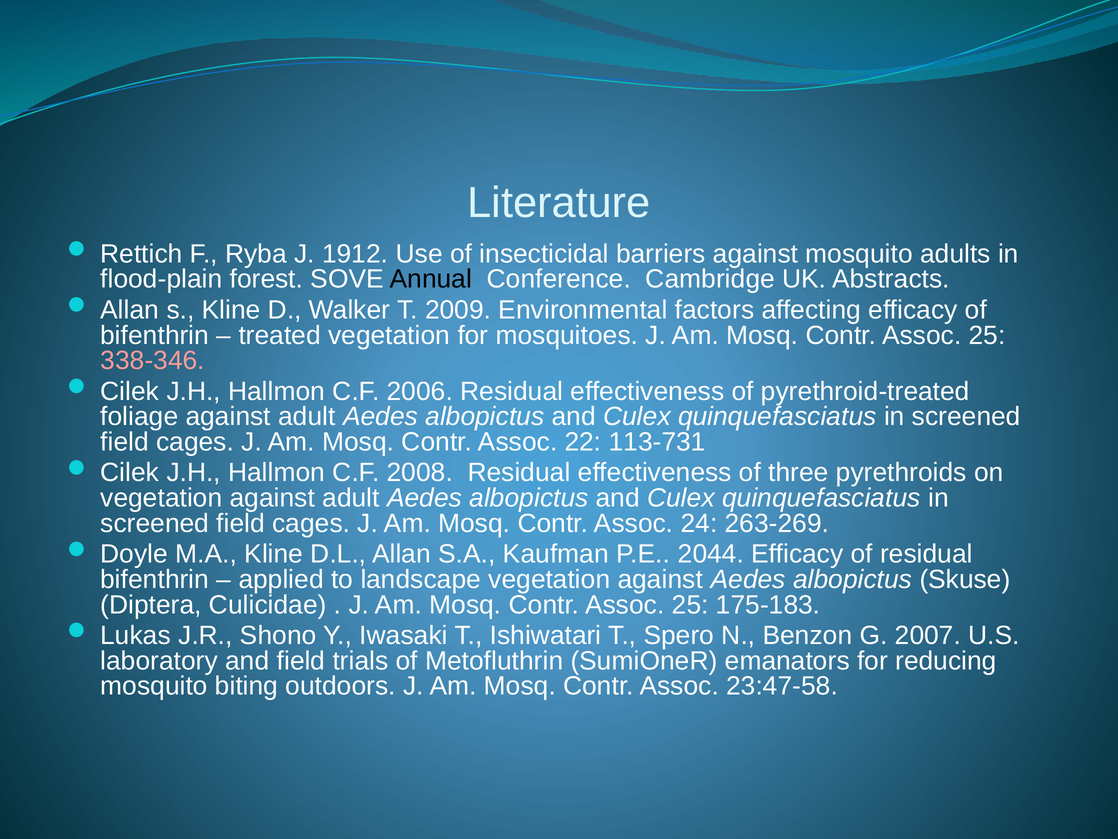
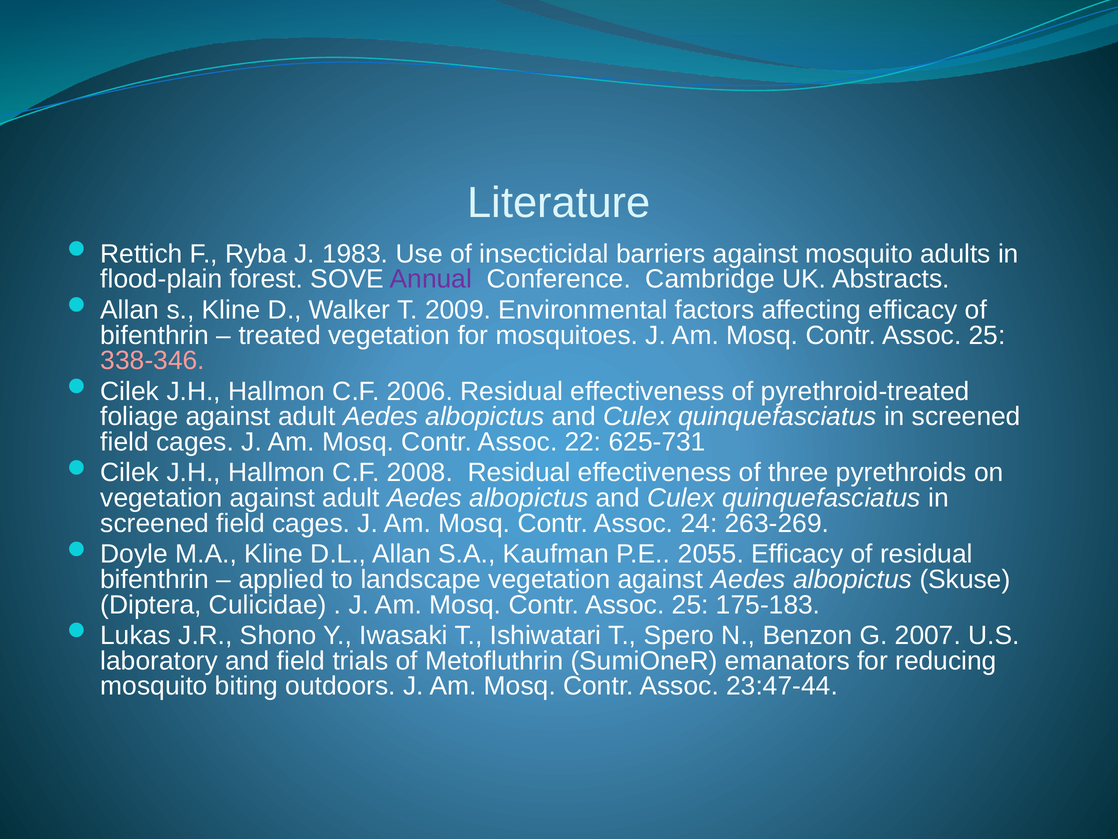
1912: 1912 -> 1983
Annual colour: black -> purple
113-731: 113-731 -> 625-731
2044: 2044 -> 2055
23:47-58: 23:47-58 -> 23:47-44
